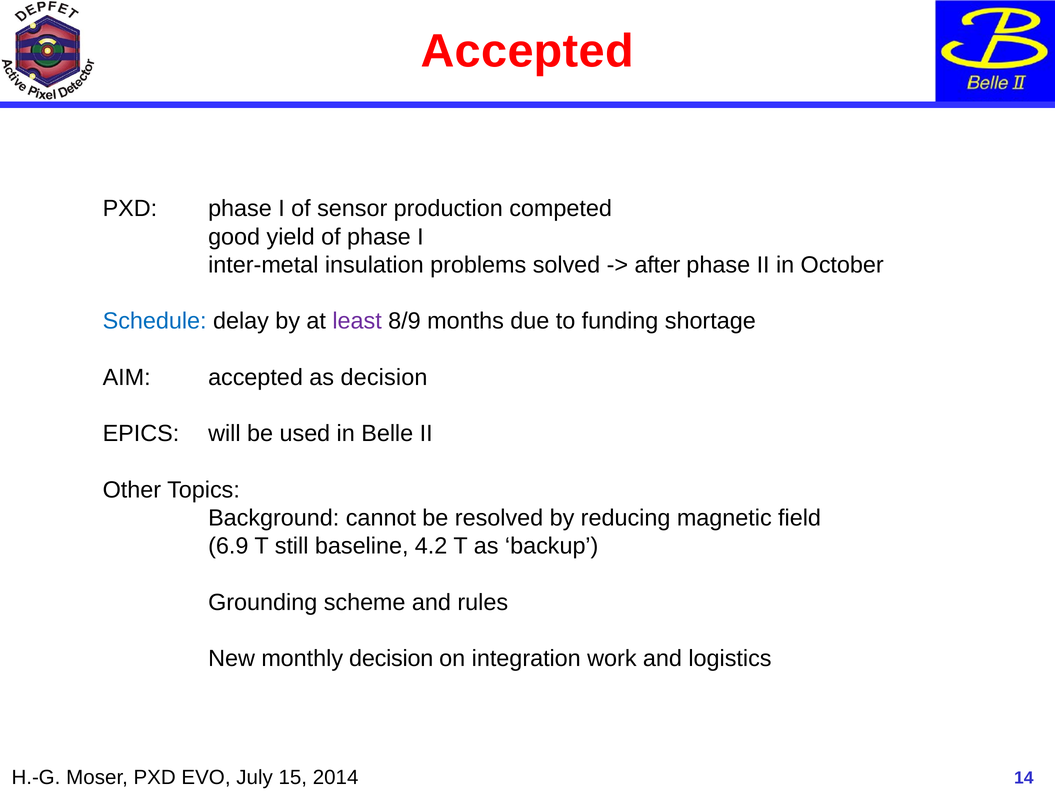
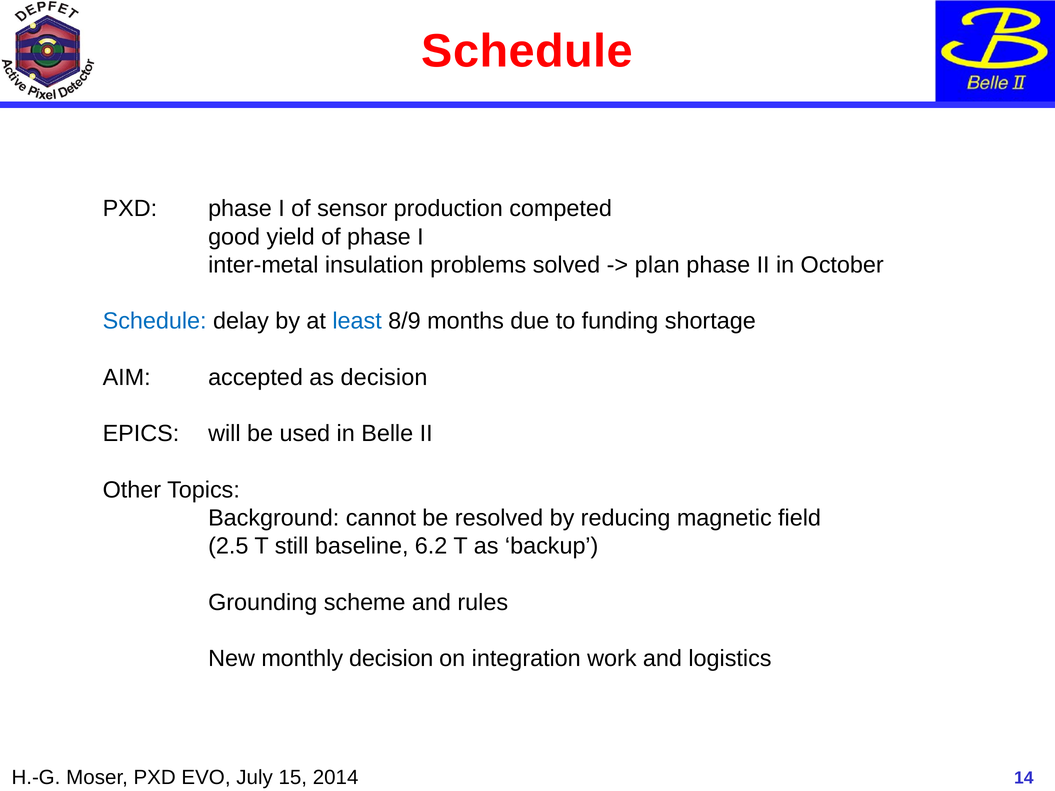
Accepted at (527, 51): Accepted -> Schedule
after: after -> plan
least colour: purple -> blue
6.9: 6.9 -> 2.5
4.2: 4.2 -> 6.2
